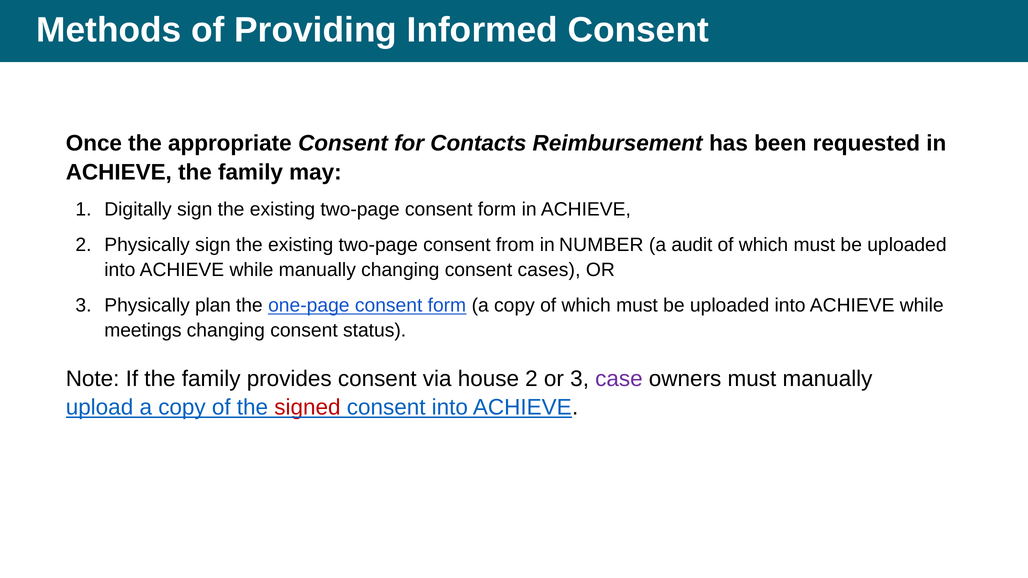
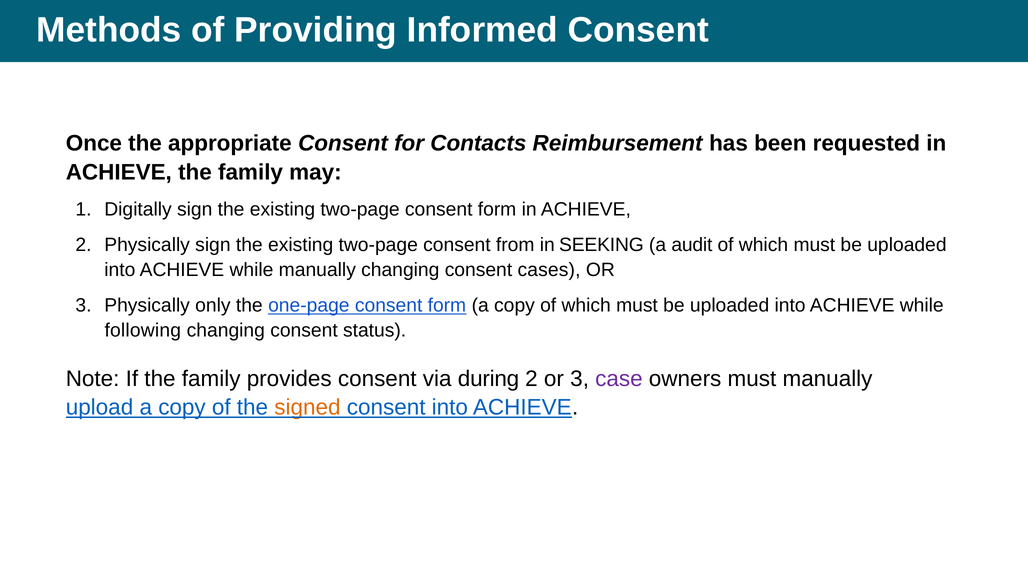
NUMBER: NUMBER -> SEEKING
plan: plan -> only
meetings: meetings -> following
house: house -> during
signed colour: red -> orange
